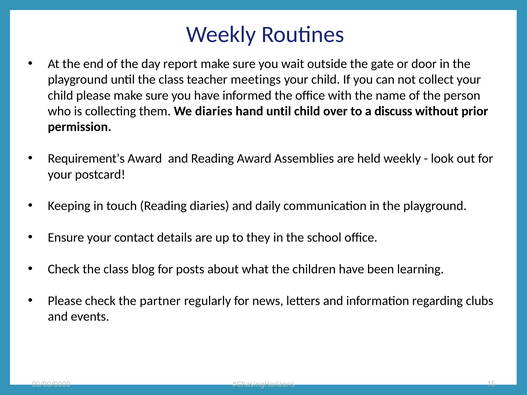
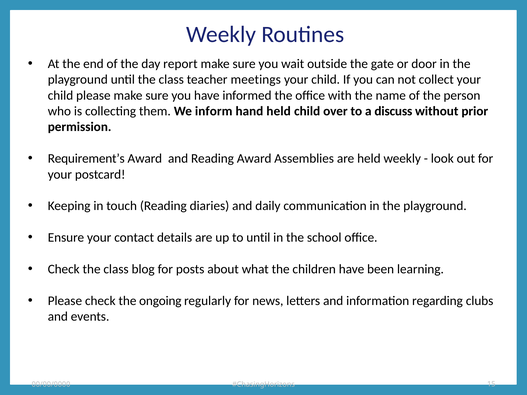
We diaries: diaries -> inform
hand until: until -> held
to they: they -> until
partner: partner -> ongoing
